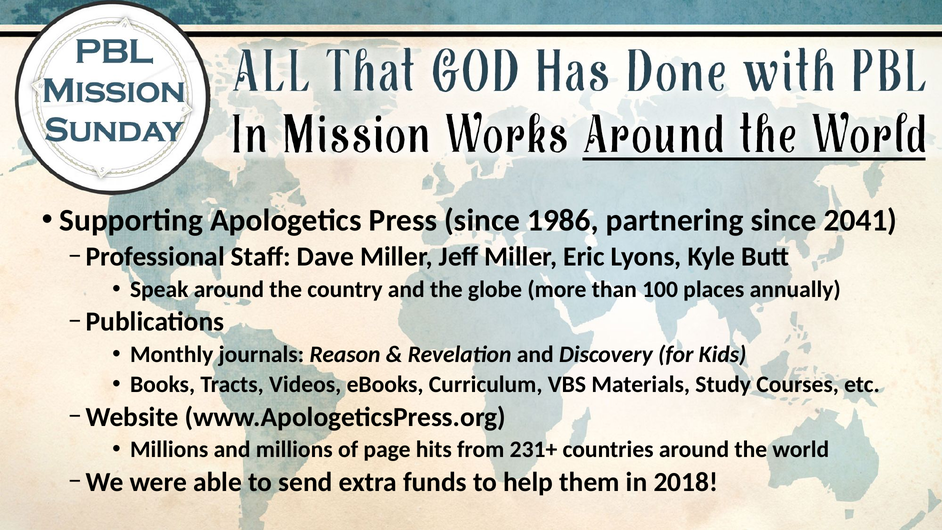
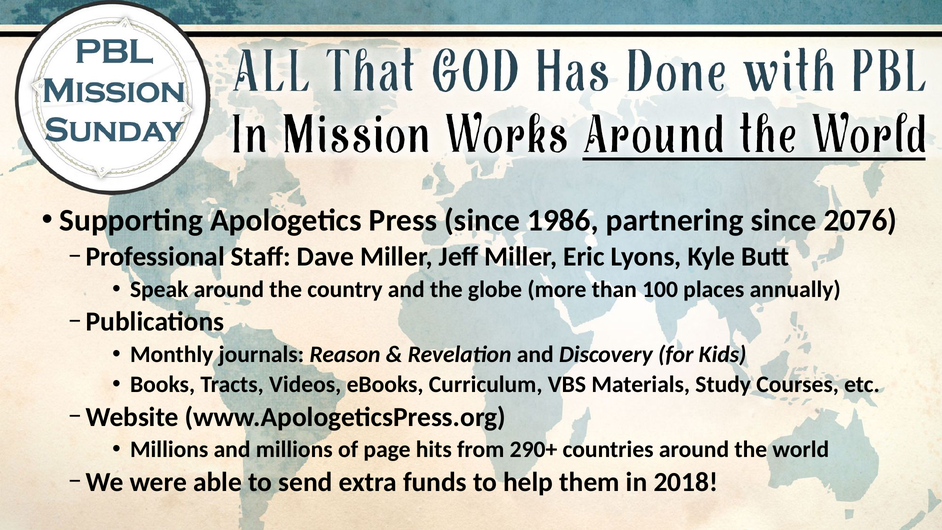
2041: 2041 -> 2076
231+: 231+ -> 290+
